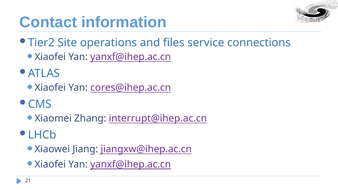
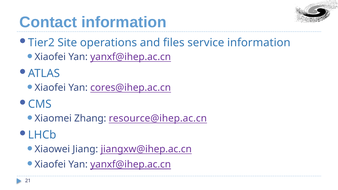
service connections: connections -> information
interrupt@ihep.ac.cn: interrupt@ihep.ac.cn -> resource@ihep.ac.cn
